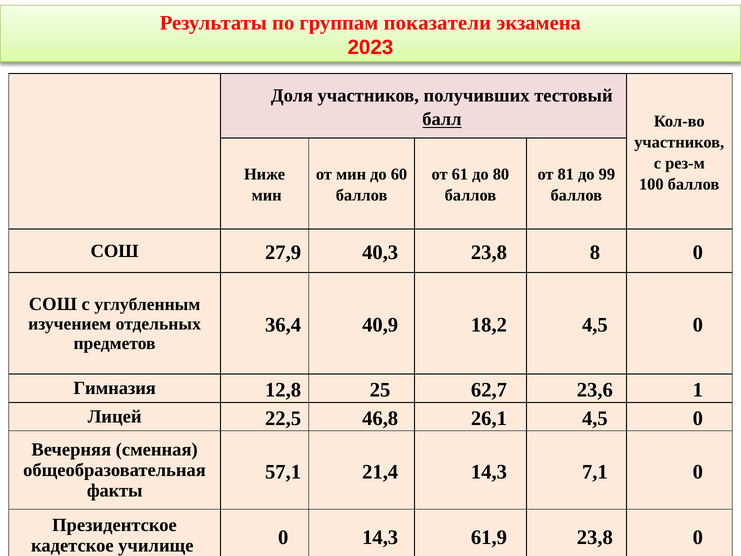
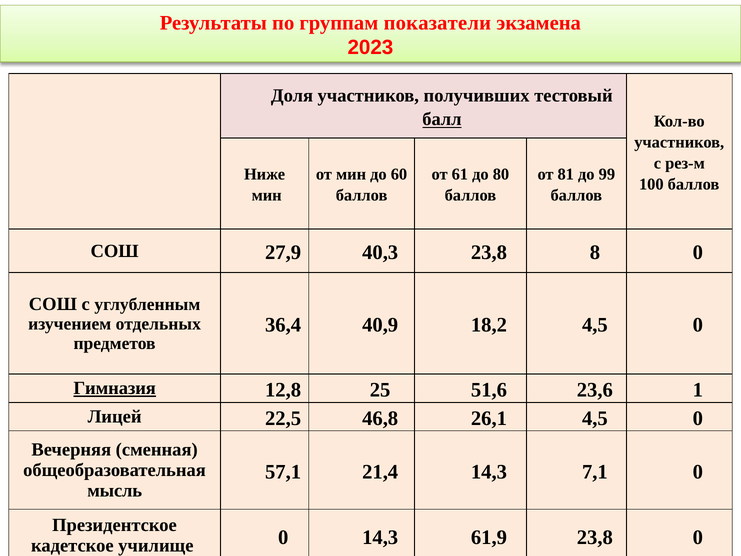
Гимназия underline: none -> present
62,7: 62,7 -> 51,6
факты: факты -> мысль
